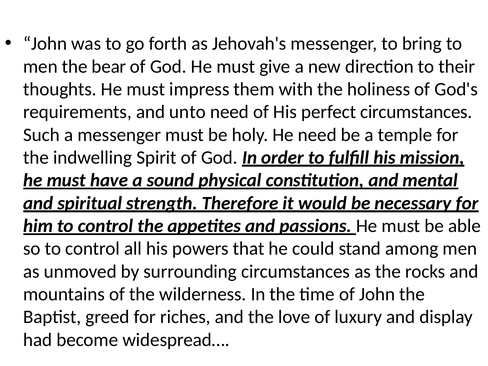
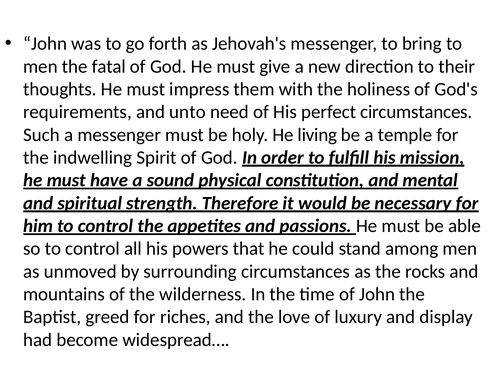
bear: bear -> fatal
He need: need -> living
